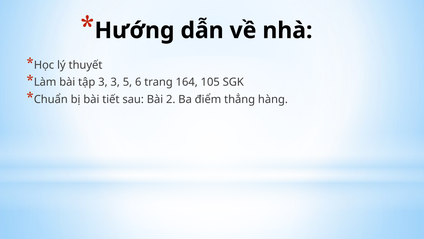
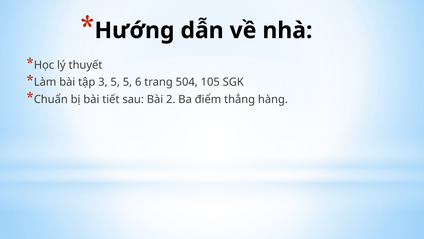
3 3: 3 -> 5
164: 164 -> 504
